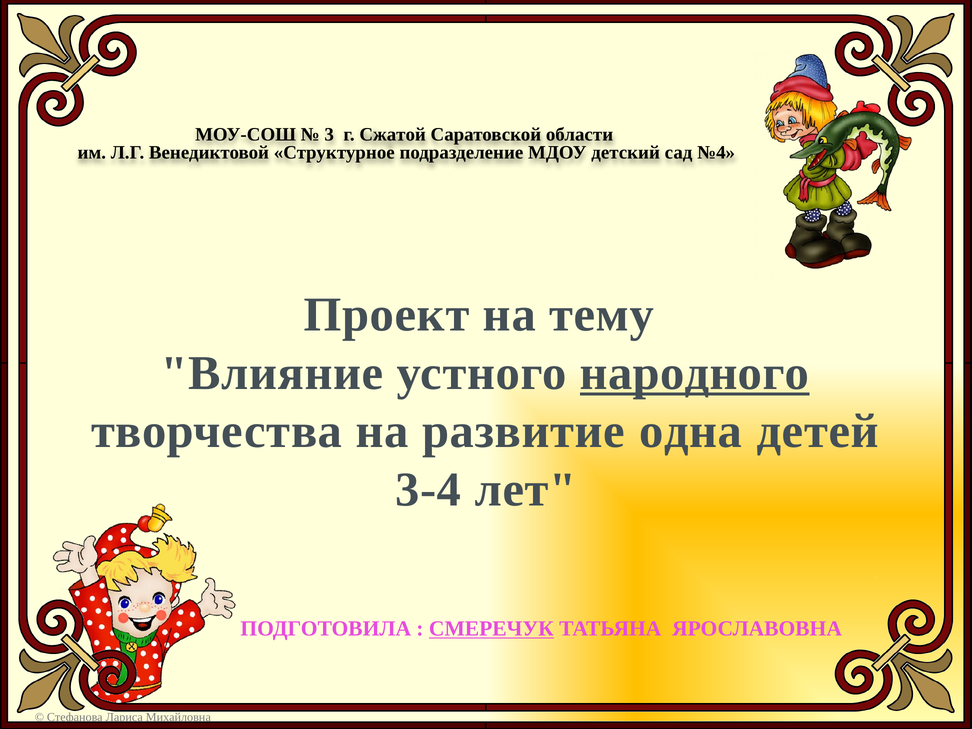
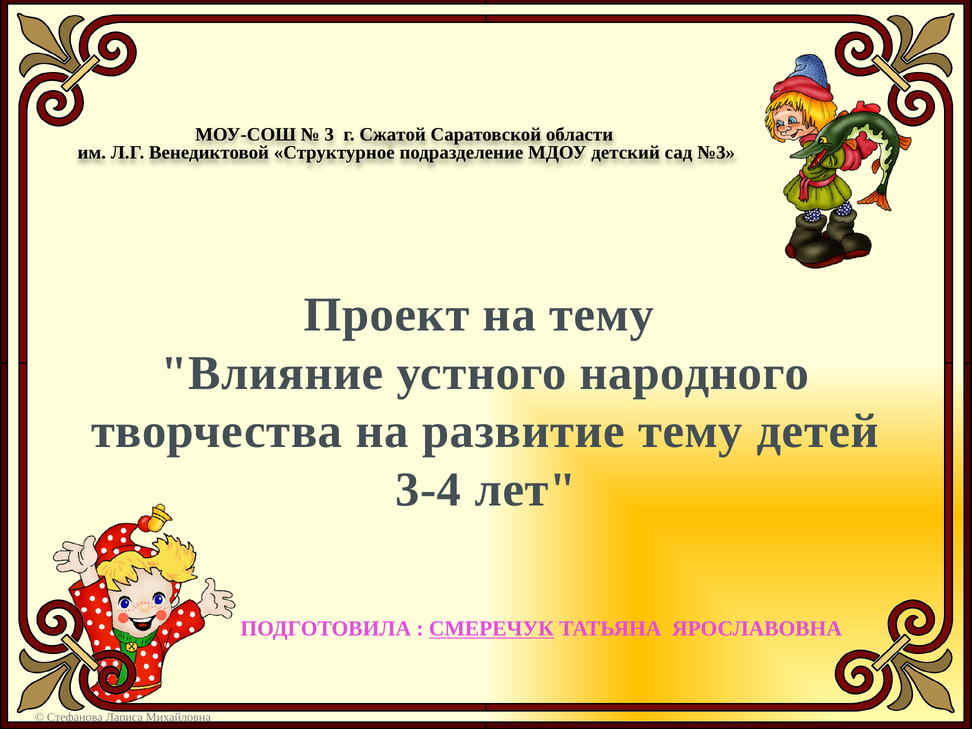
№4: №4 -> №3
народного underline: present -> none
развитие одна: одна -> тему
